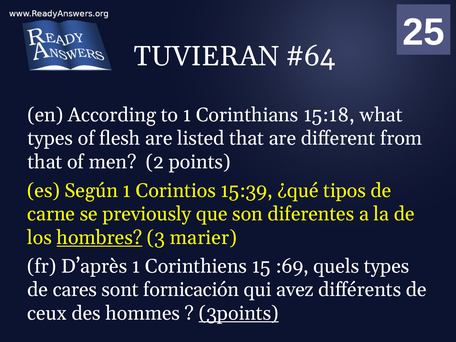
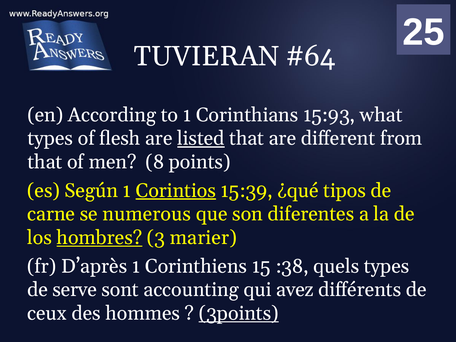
15:18: 15:18 -> 15:93
listed underline: none -> present
2: 2 -> 8
Corintios underline: none -> present
previously: previously -> numerous
:69: :69 -> :38
cares: cares -> serve
fornicación: fornicación -> accounting
